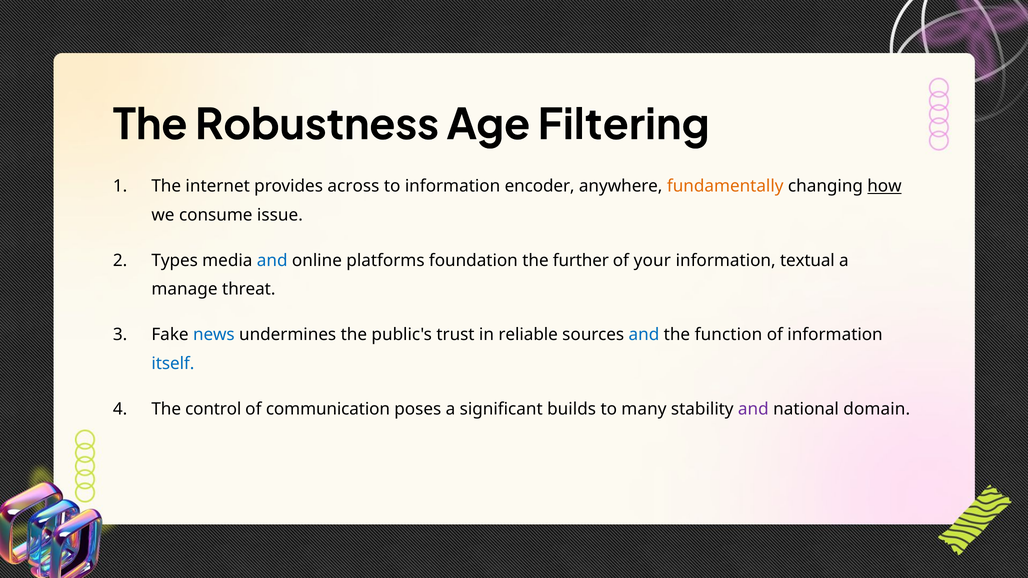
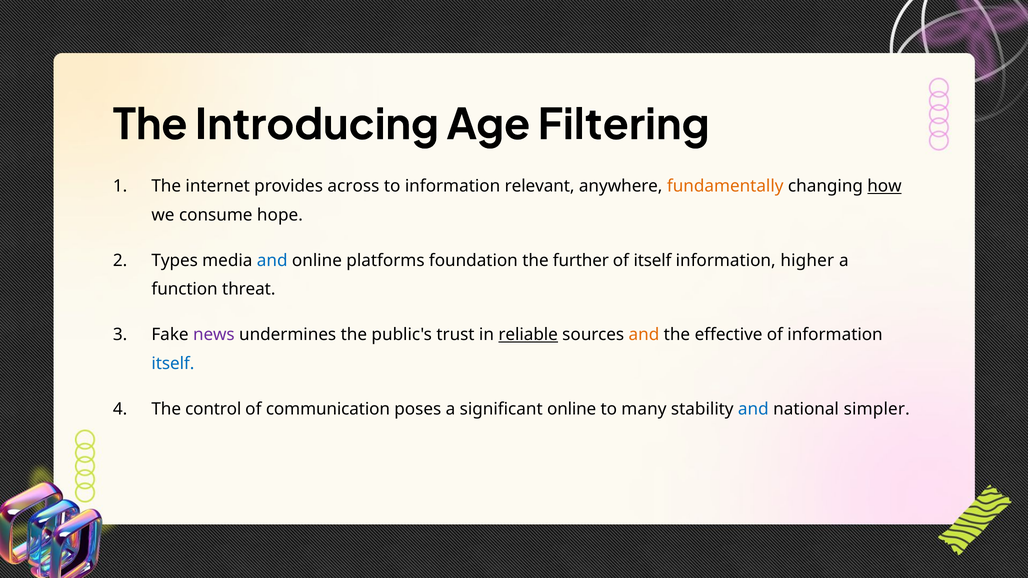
Robustness: Robustness -> Introducing
encoder: encoder -> relevant
issue: issue -> hope
of your: your -> itself
textual: textual -> higher
manage: manage -> function
news colour: blue -> purple
reliable underline: none -> present
and at (644, 335) colour: blue -> orange
function: function -> effective
significant builds: builds -> online
and at (753, 409) colour: purple -> blue
domain: domain -> simpler
